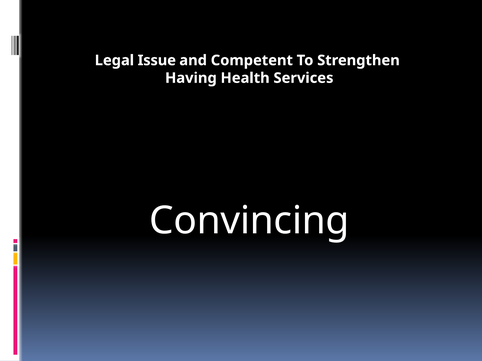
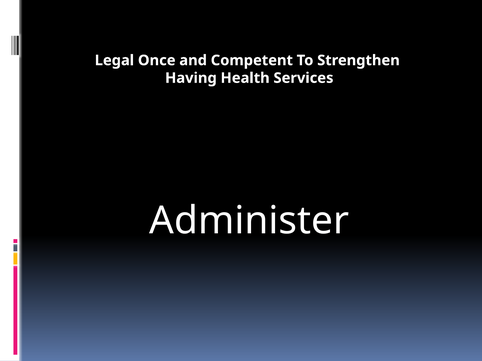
Issue: Issue -> Once
Convincing: Convincing -> Administer
